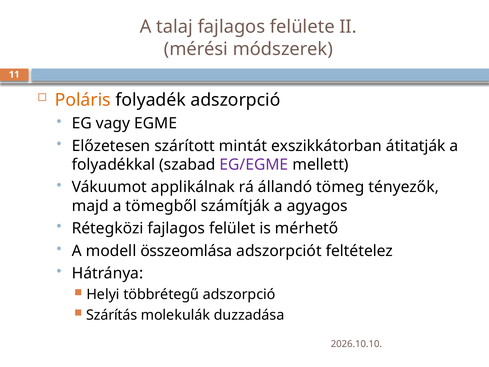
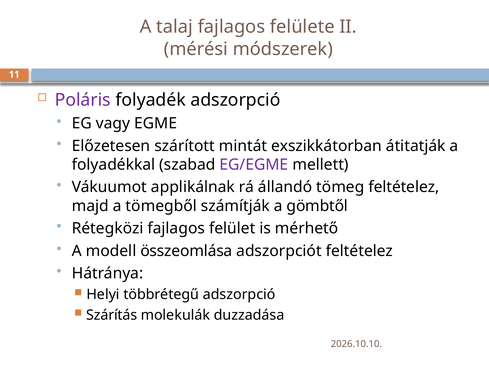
Poláris colour: orange -> purple
tömeg tényezők: tényezők -> feltételez
agyagos: agyagos -> gömbtől
